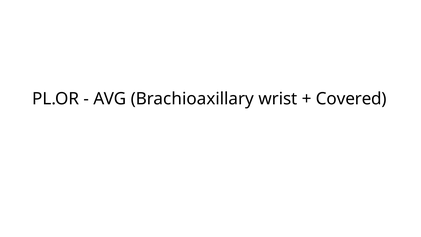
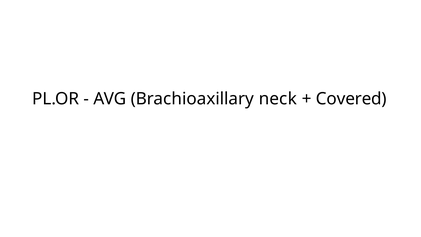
wrist: wrist -> neck
